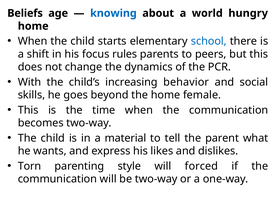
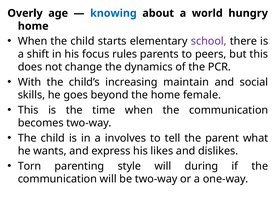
Beliefs: Beliefs -> Overly
school colour: blue -> purple
behavior: behavior -> maintain
material: material -> involves
forced: forced -> during
